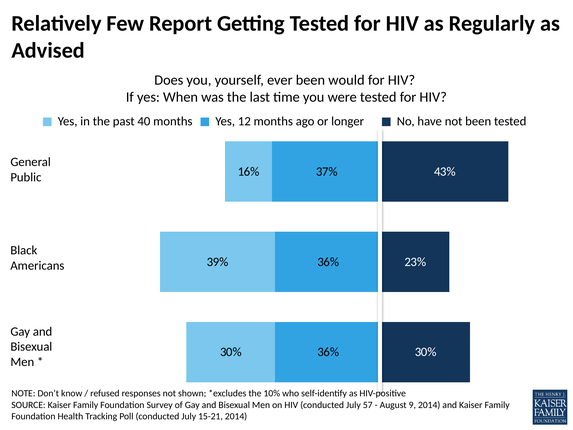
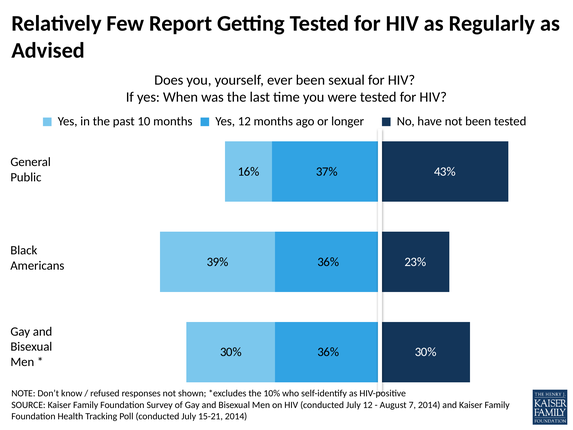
would: would -> sexual
40: 40 -> 10
July 57: 57 -> 12
9: 9 -> 7
